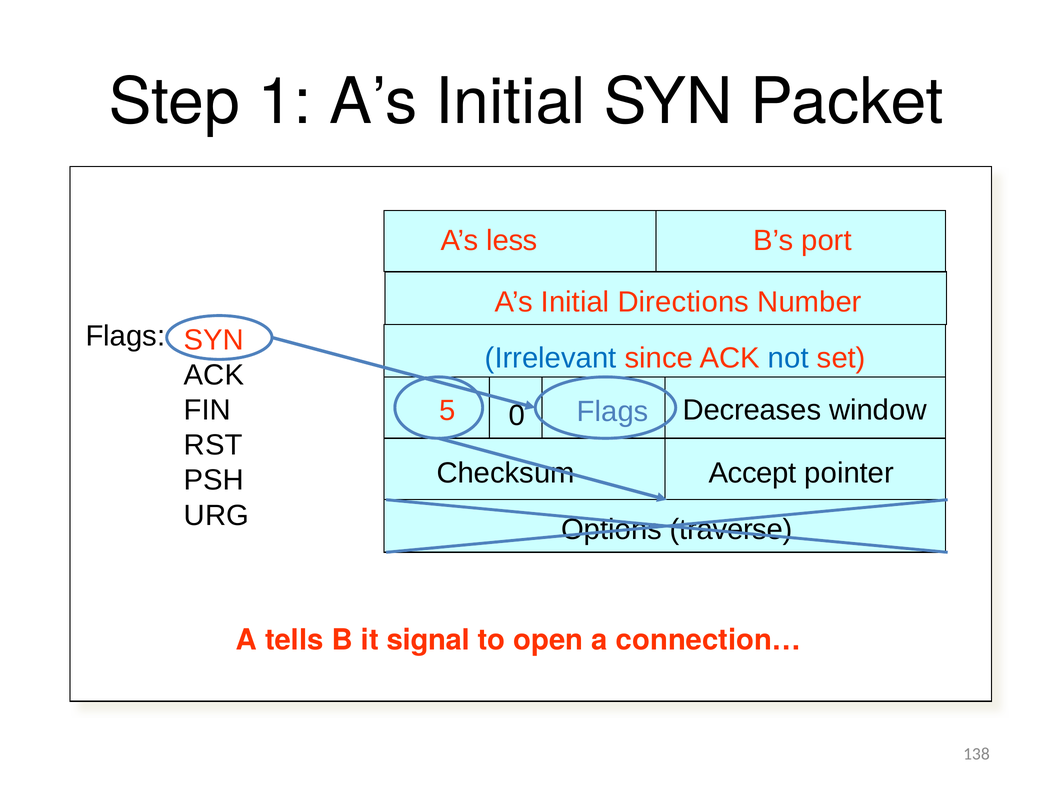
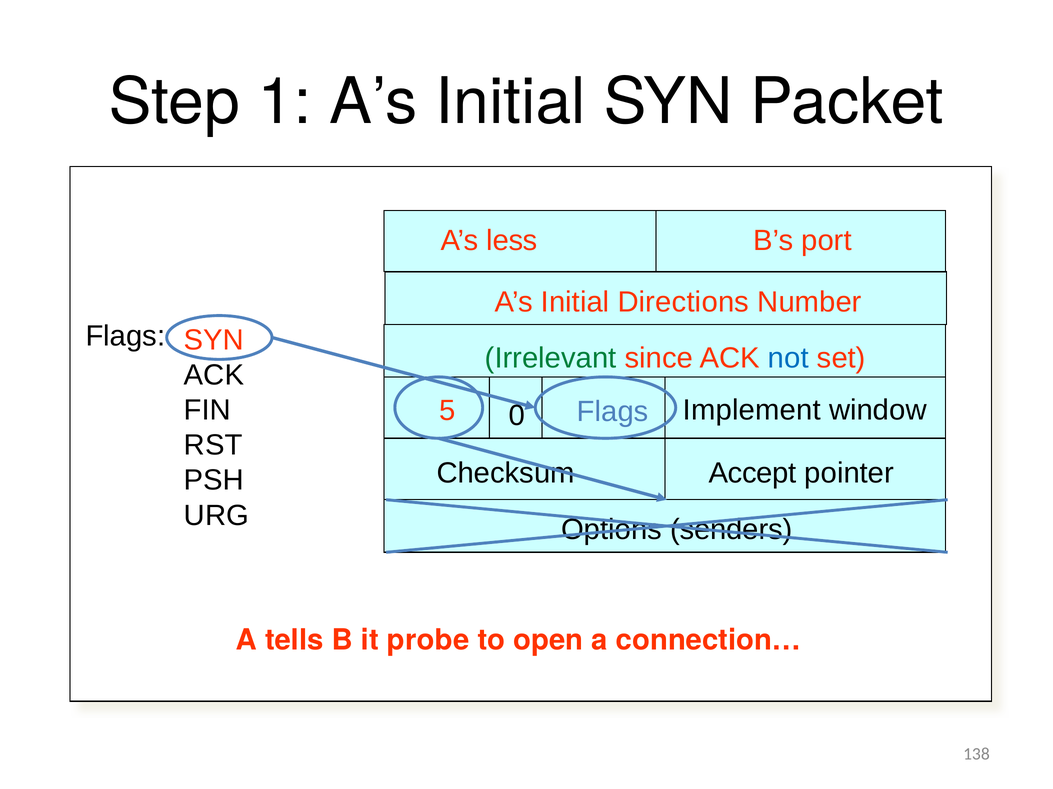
Irrelevant colour: blue -> green
Decreases: Decreases -> Implement
traverse: traverse -> senders
signal: signal -> probe
